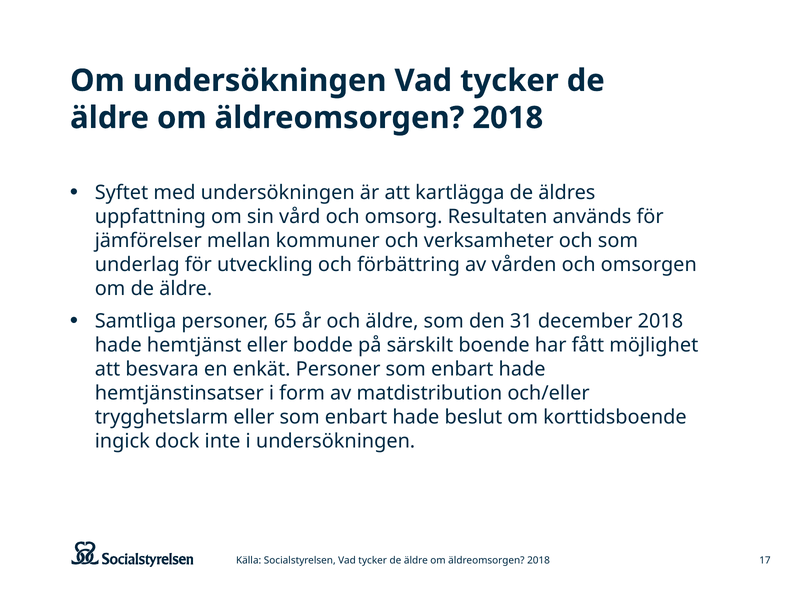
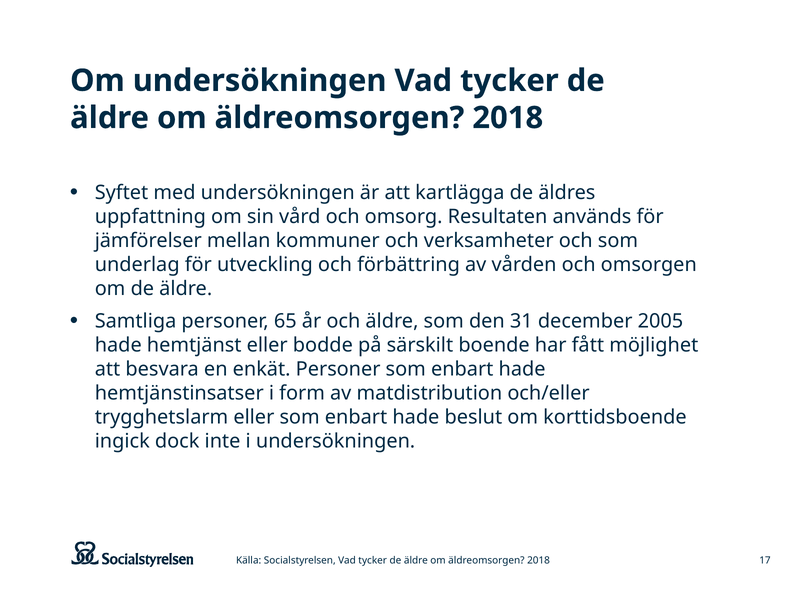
december 2018: 2018 -> 2005
